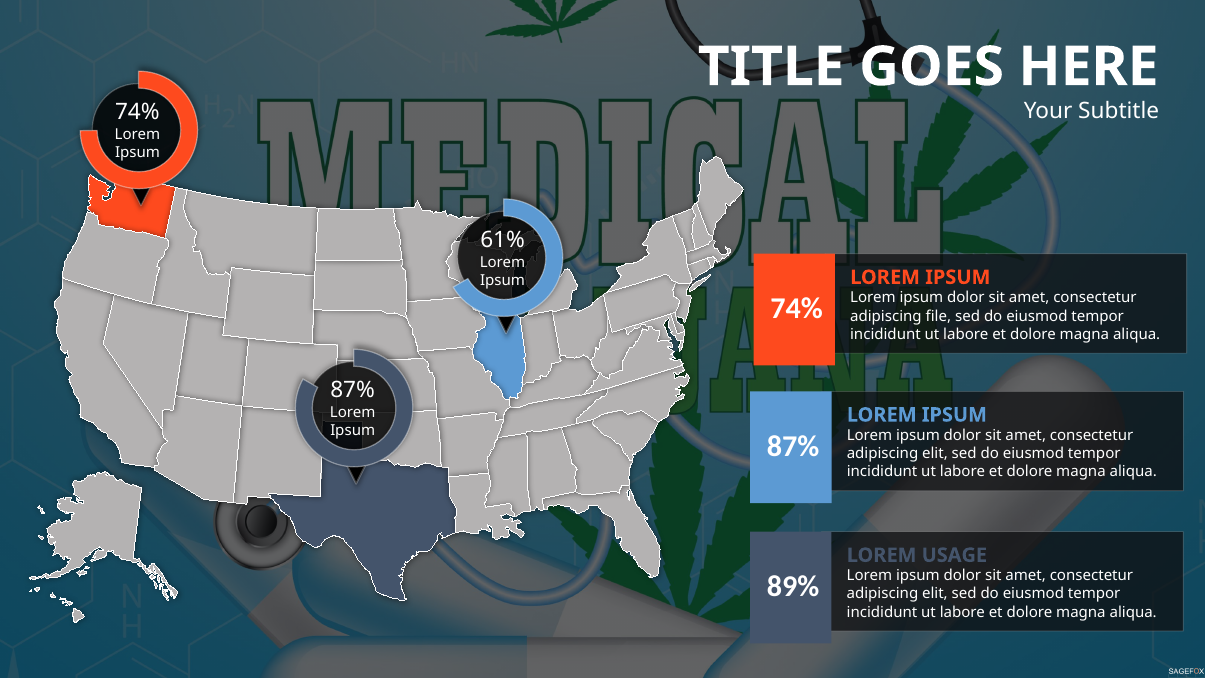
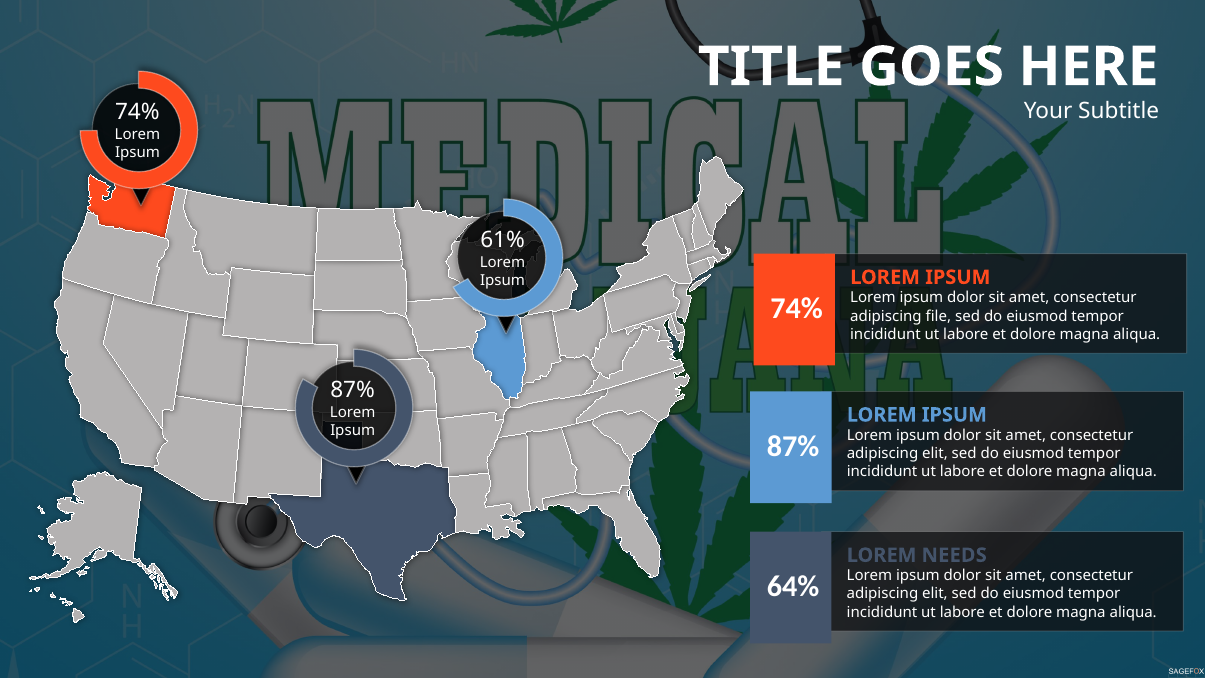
USAGE: USAGE -> NEEDS
89%: 89% -> 64%
